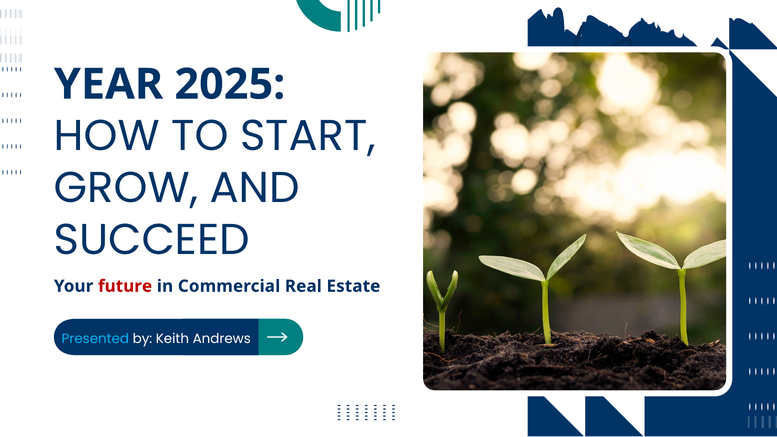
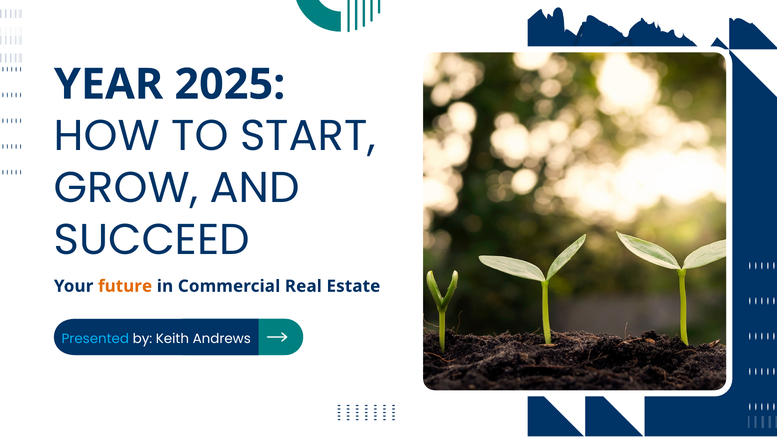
future colour: red -> orange
